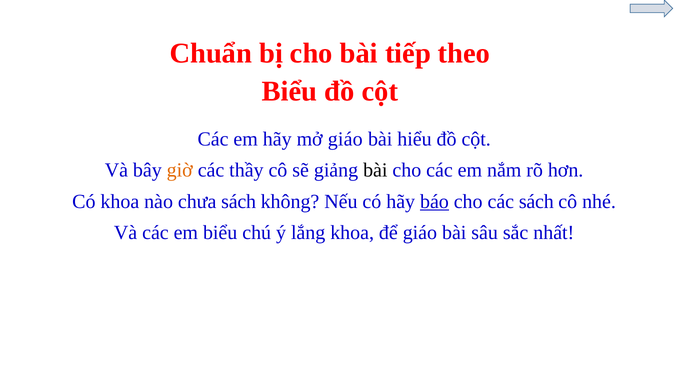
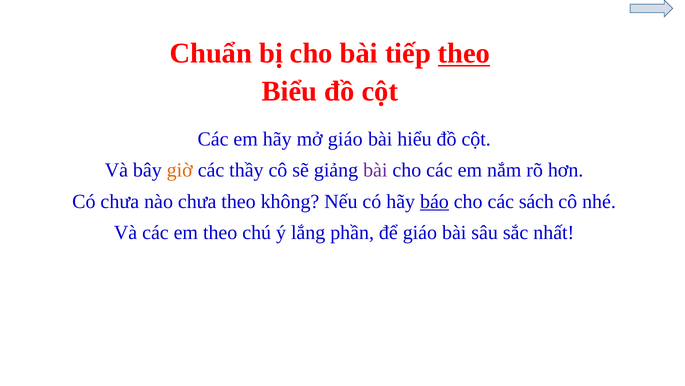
theo at (464, 53) underline: none -> present
bài at (375, 170) colour: black -> purple
Có khoa: khoa -> chưa
chưa sách: sách -> theo
em biểu: biểu -> theo
lắng khoa: khoa -> phần
